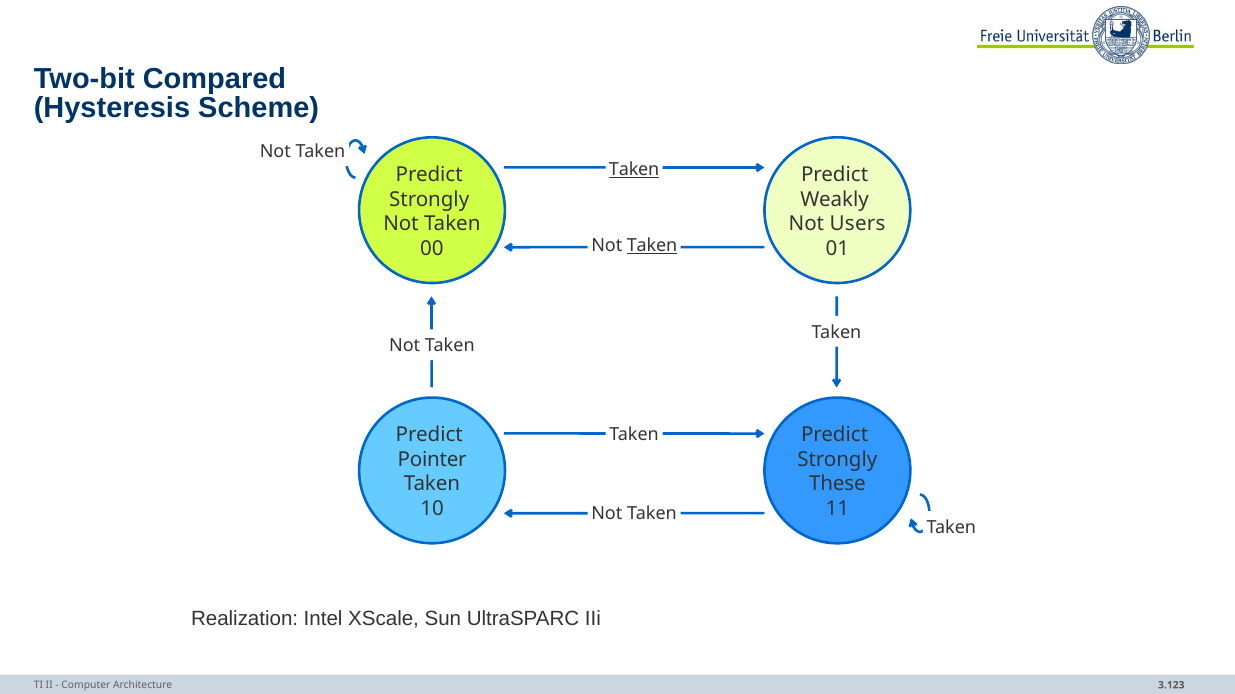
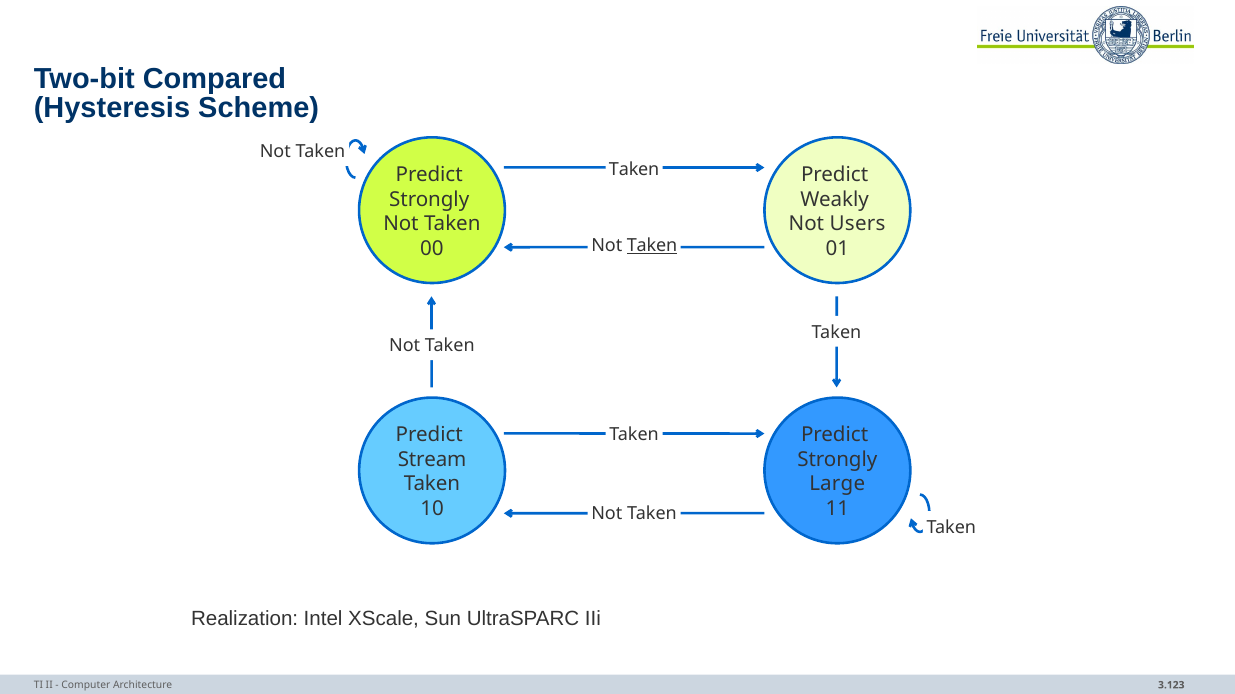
Taken at (634, 170) underline: present -> none
Pointer: Pointer -> Stream
These: These -> Large
